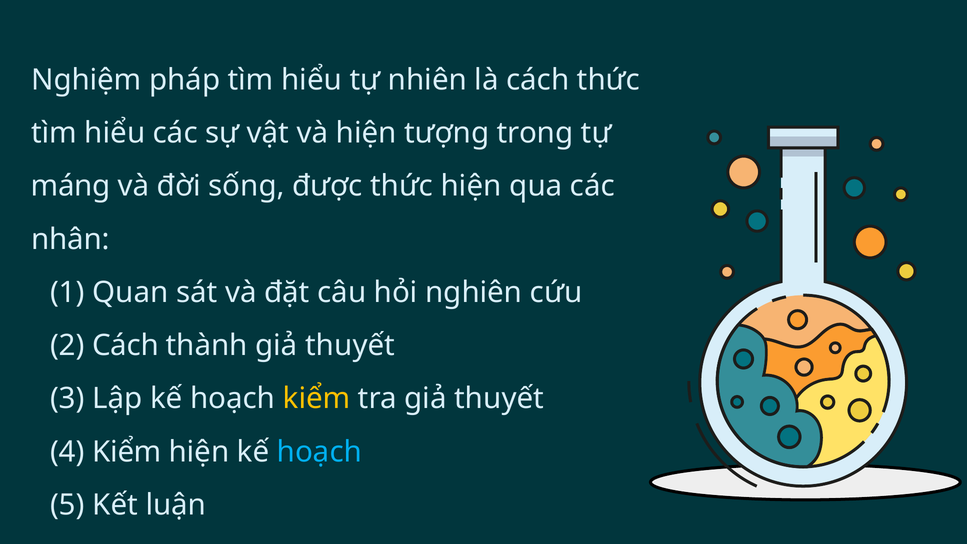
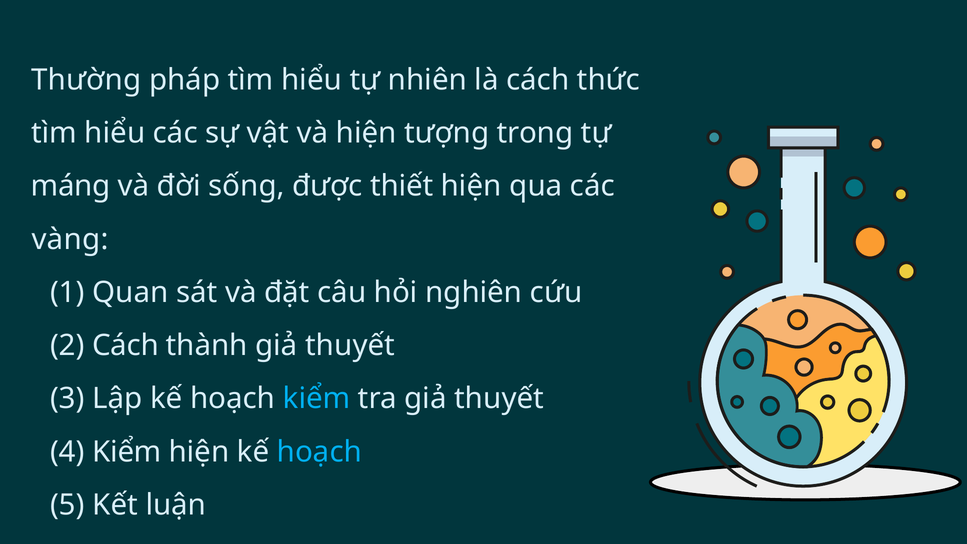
Nghiệm: Nghiệm -> Thường
được thức: thức -> thiết
nhân: nhân -> vàng
kiểm at (317, 399) colour: yellow -> light blue
